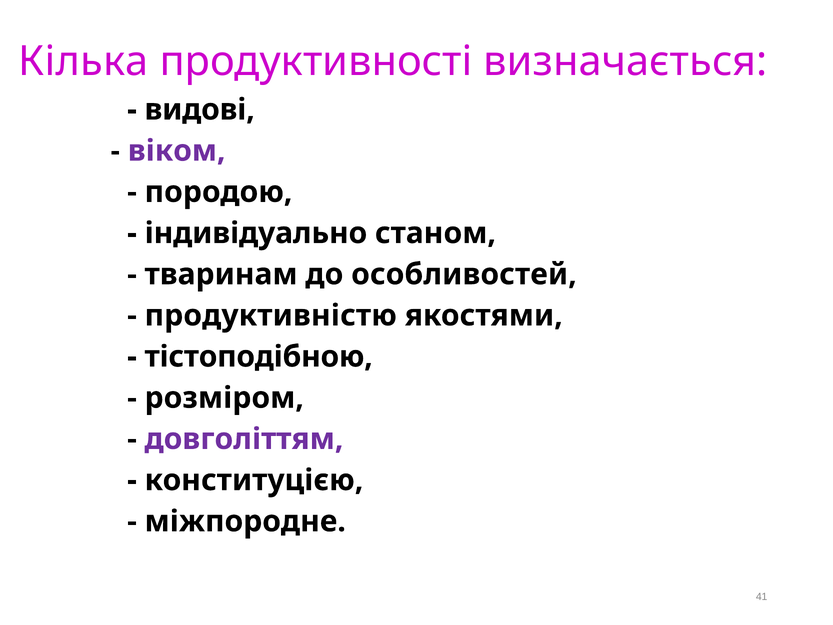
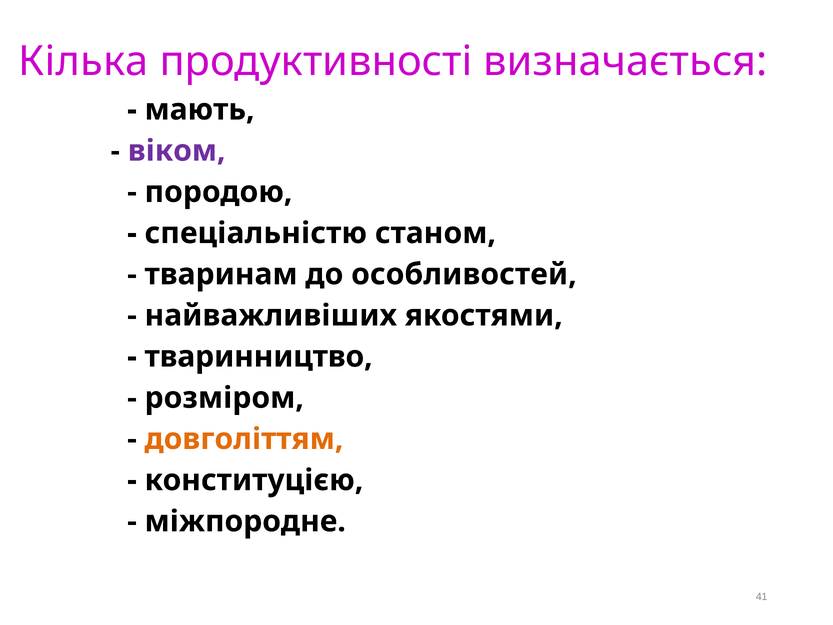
видові: видові -> мають
індивідуально: індивідуально -> спеціальністю
продуктивністю: продуктивністю -> найважливіших
тістоподібною: тістоподібною -> тваринництво
довголіттям colour: purple -> orange
